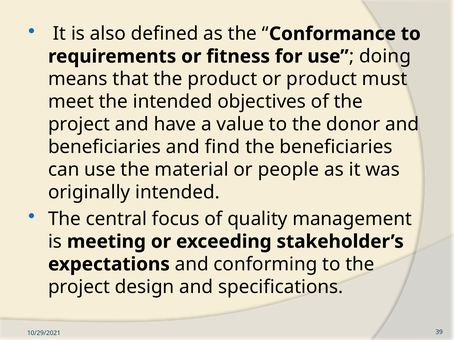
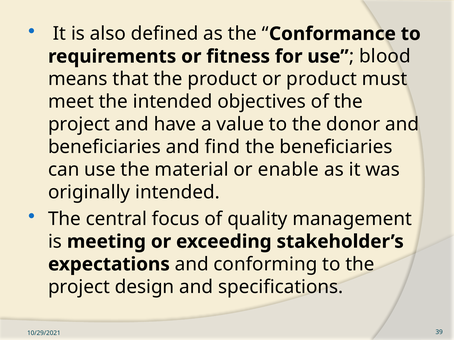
doing: doing -> blood
people: people -> enable
